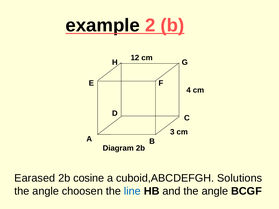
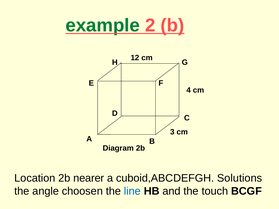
example colour: black -> green
Earased: Earased -> Location
cosine: cosine -> nearer
and the angle: angle -> touch
